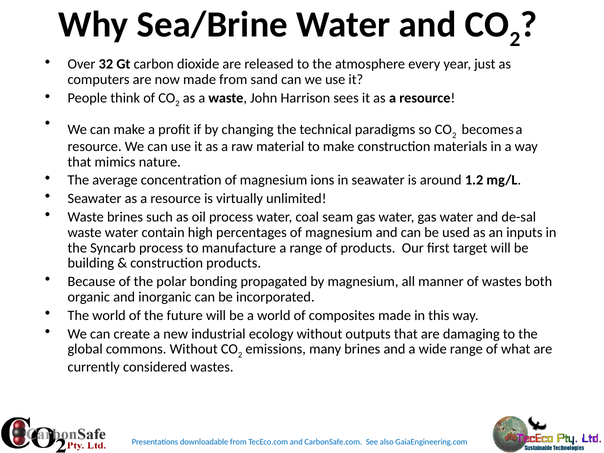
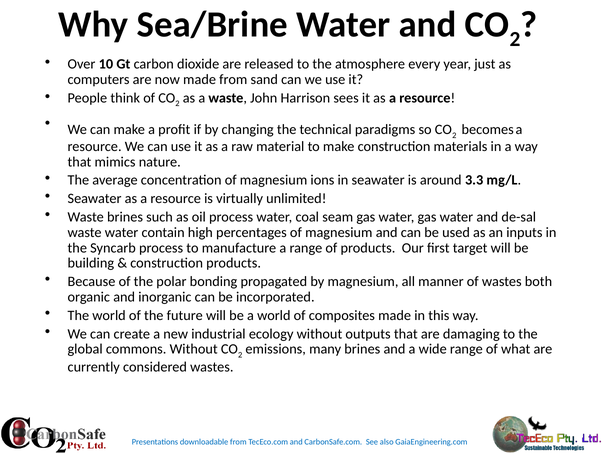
32: 32 -> 10
1.2: 1.2 -> 3.3
